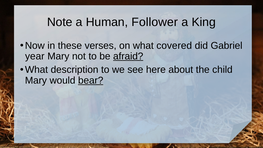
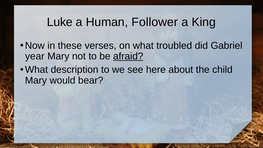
Note: Note -> Luke
covered: covered -> troubled
bear underline: present -> none
